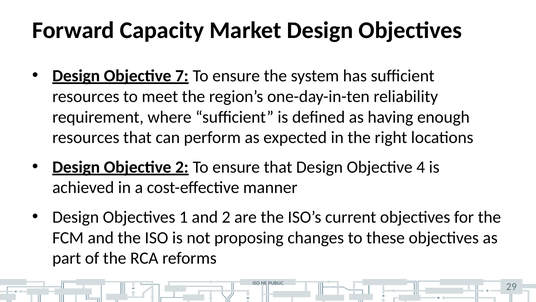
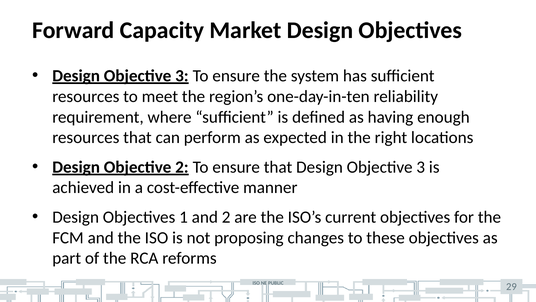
7 at (182, 76): 7 -> 3
that Design Objective 4: 4 -> 3
